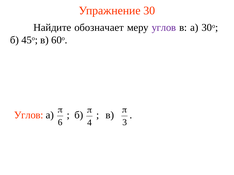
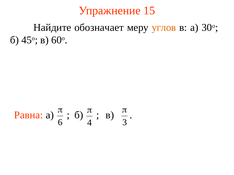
30: 30 -> 15
углов at (164, 28) colour: purple -> orange
Углов at (29, 115): Углов -> Равна
